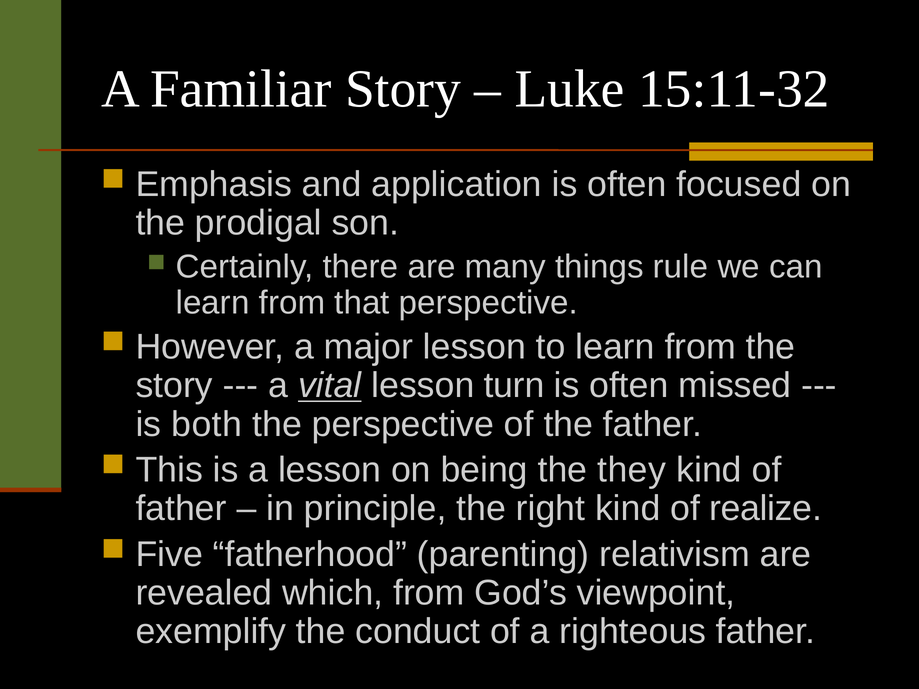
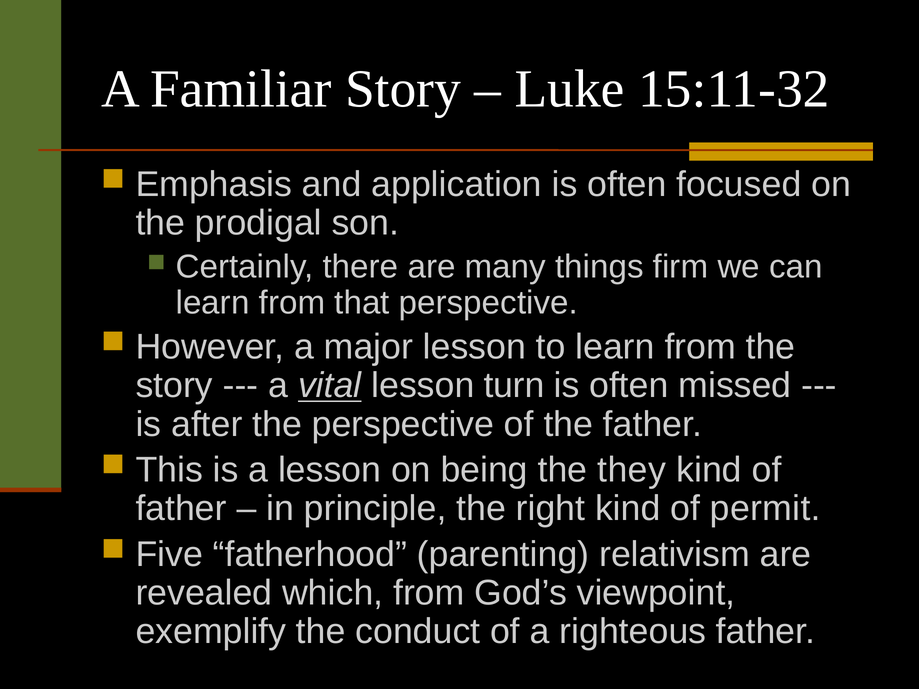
rule: rule -> firm
both: both -> after
realize: realize -> permit
